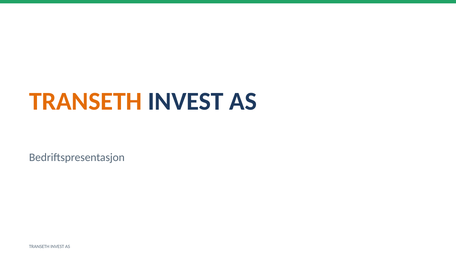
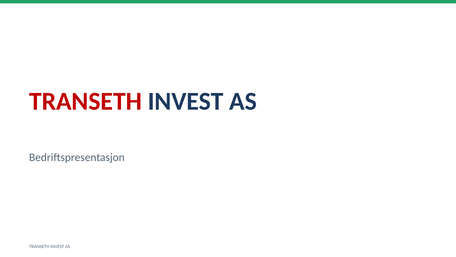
TRANSETH at (85, 101) colour: orange -> red
